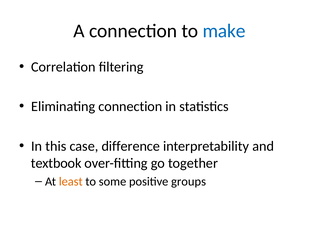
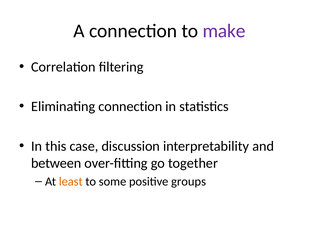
make colour: blue -> purple
difference: difference -> discussion
textbook: textbook -> between
